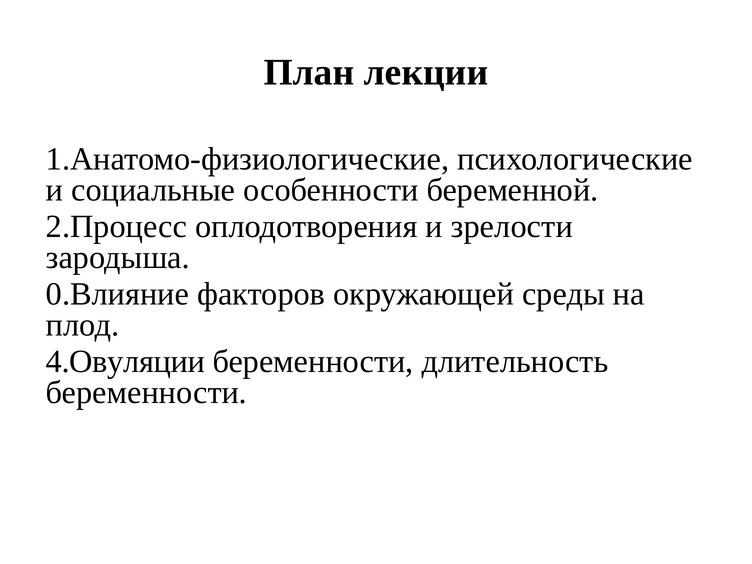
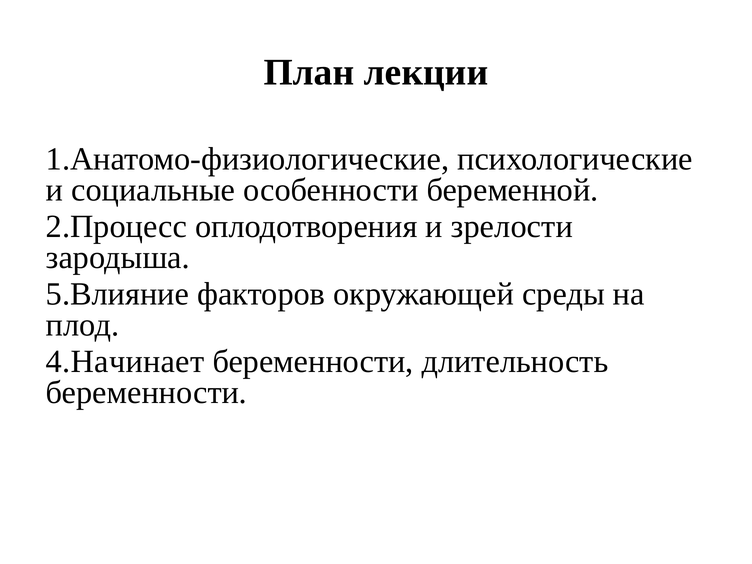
0.Влияние: 0.Влияние -> 5.Влияние
4.Овуляции: 4.Овуляции -> 4.Начинает
